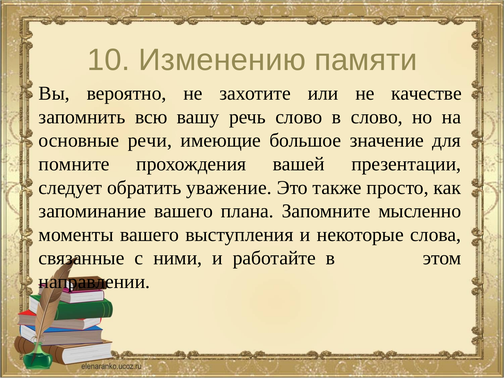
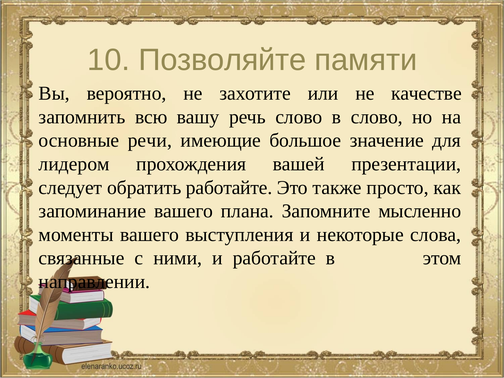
Изменению: Изменению -> Позволяйте
помните: помните -> лидером
обратить уважение: уважение -> работайте
